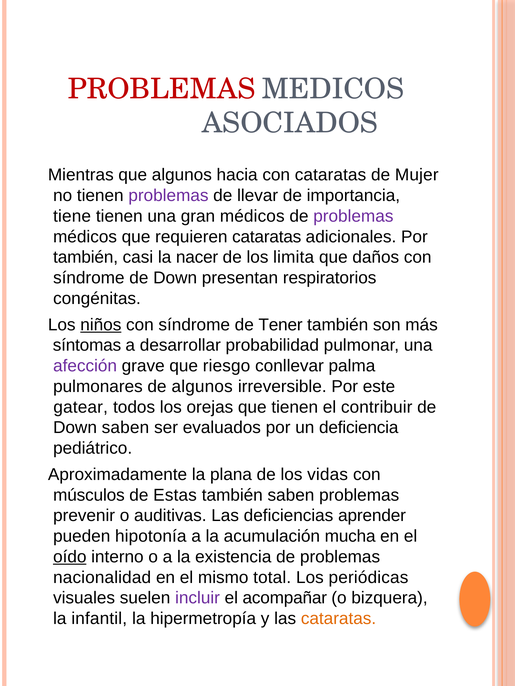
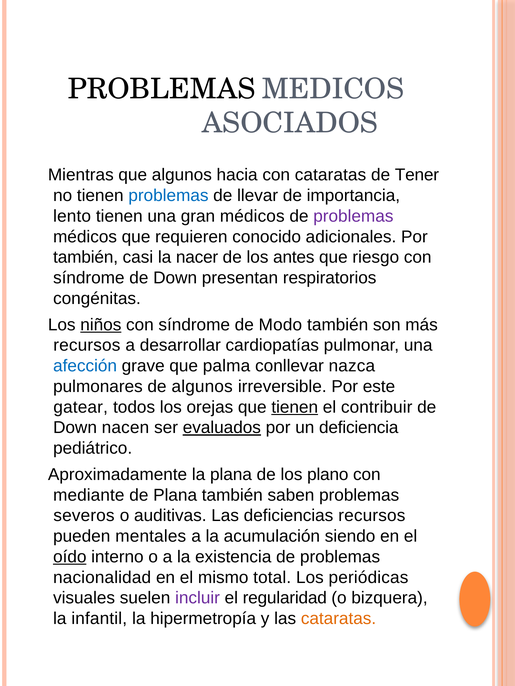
PROBLEMAS at (162, 89) colour: red -> black
Mujer: Mujer -> Tener
problemas at (168, 196) colour: purple -> blue
tiene: tiene -> lento
requieren cataratas: cataratas -> conocido
limita: limita -> antes
daños: daños -> riesgo
Tener: Tener -> Modo
síntomas at (87, 346): síntomas -> recursos
probabilidad: probabilidad -> cardiopatías
afección colour: purple -> blue
riesgo: riesgo -> palma
palma: palma -> nazca
tienen at (295, 407) underline: none -> present
Down saben: saben -> nacen
evaluados underline: none -> present
vidas: vidas -> plano
músculos: músculos -> mediante
de Estas: Estas -> Plana
prevenir: prevenir -> severos
deficiencias aprender: aprender -> recursos
hipotonía: hipotonía -> mentales
mucha: mucha -> siendo
acompañar: acompañar -> regularidad
